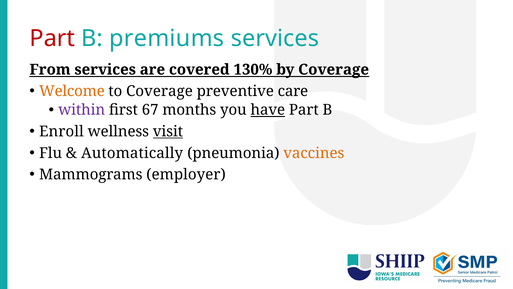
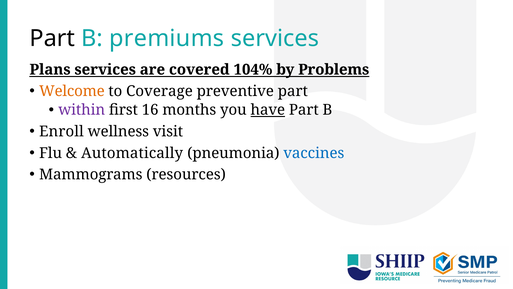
Part at (52, 38) colour: red -> black
From: From -> Plans
130%: 130% -> 104%
by Coverage: Coverage -> Problems
preventive care: care -> part
67: 67 -> 16
visit underline: present -> none
vaccines colour: orange -> blue
employer: employer -> resources
